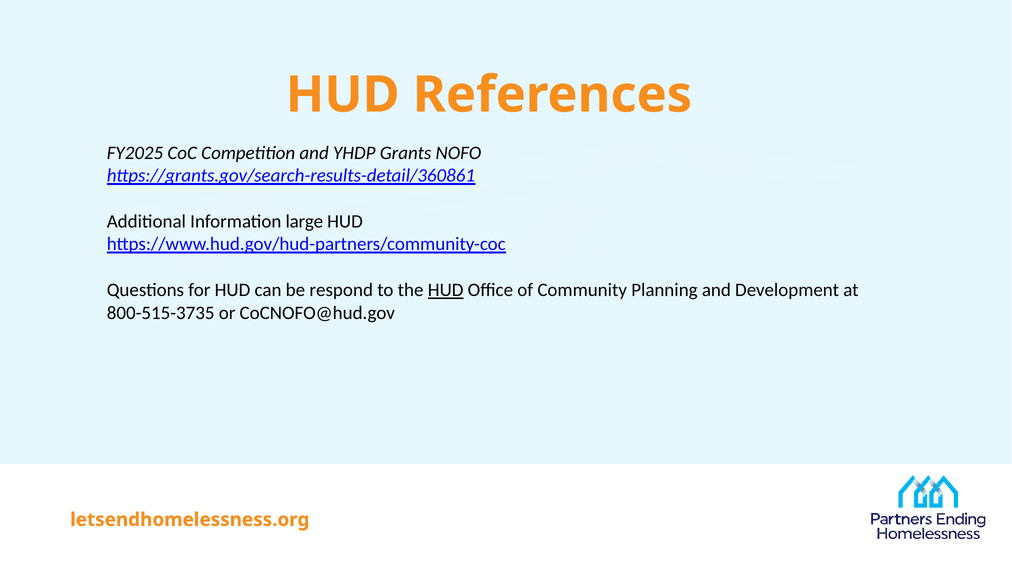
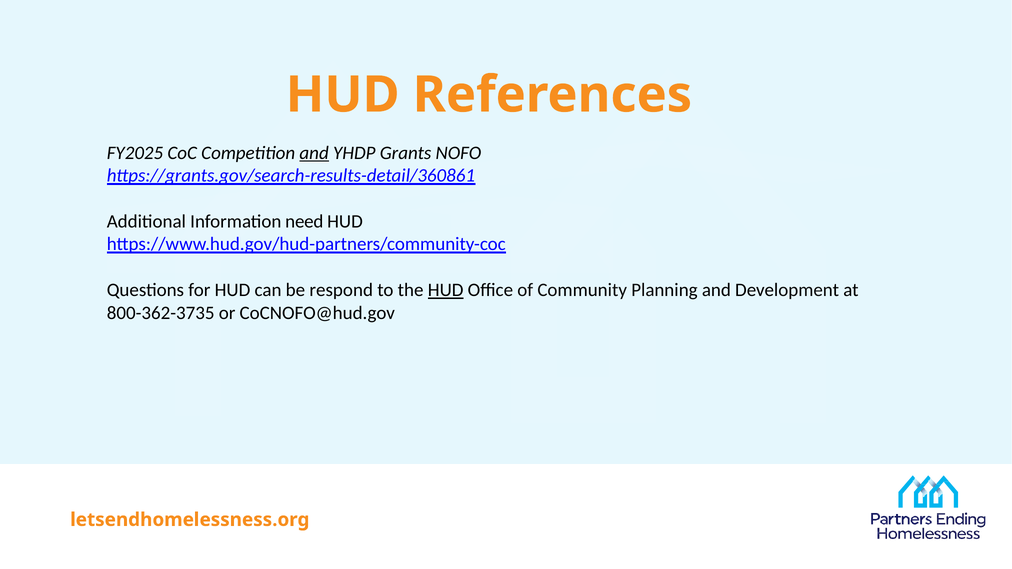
and at (314, 153) underline: none -> present
large: large -> need
800-515-3735: 800-515-3735 -> 800-362-3735
